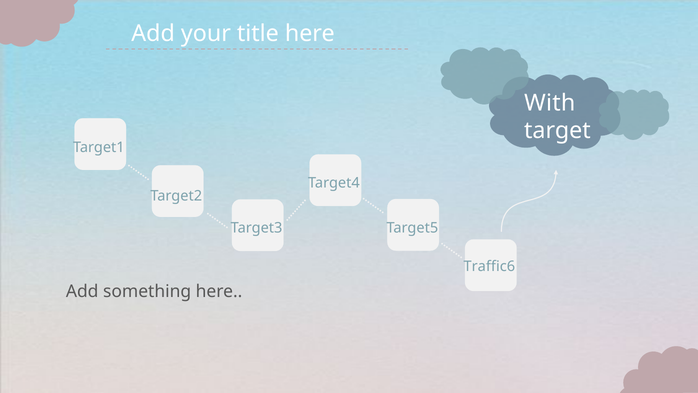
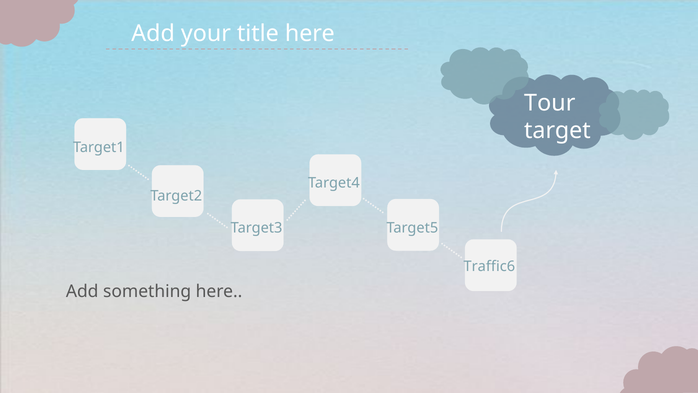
With: With -> Tour
